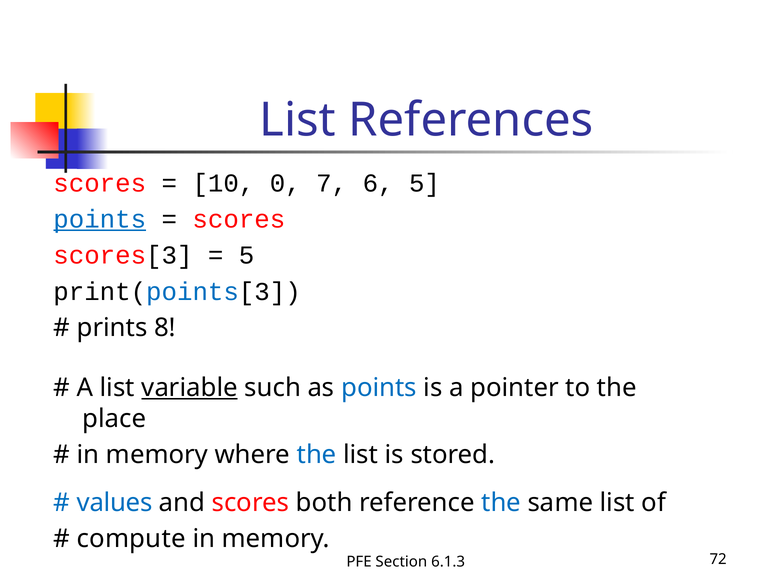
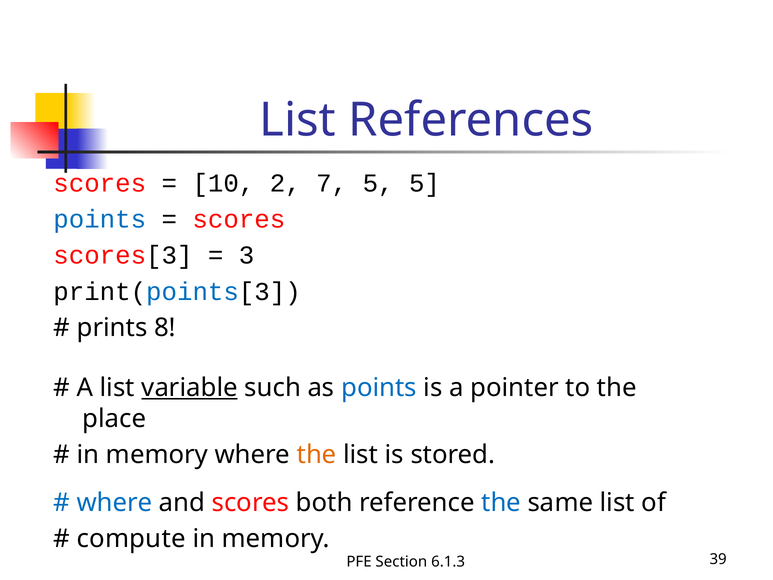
0: 0 -> 2
7 6: 6 -> 5
points at (100, 219) underline: present -> none
5 at (247, 255): 5 -> 3
the at (317, 455) colour: blue -> orange
values at (115, 503): values -> where
72: 72 -> 39
